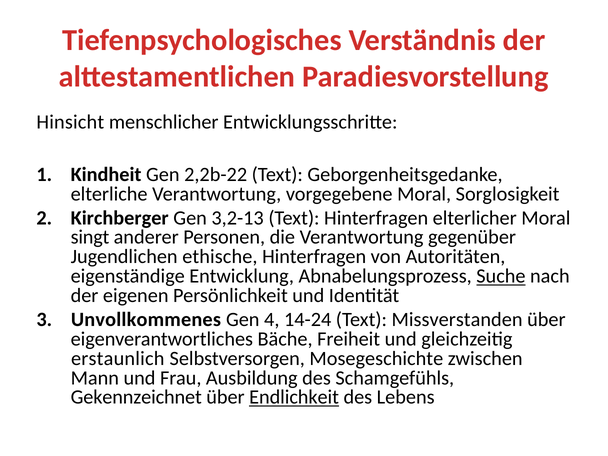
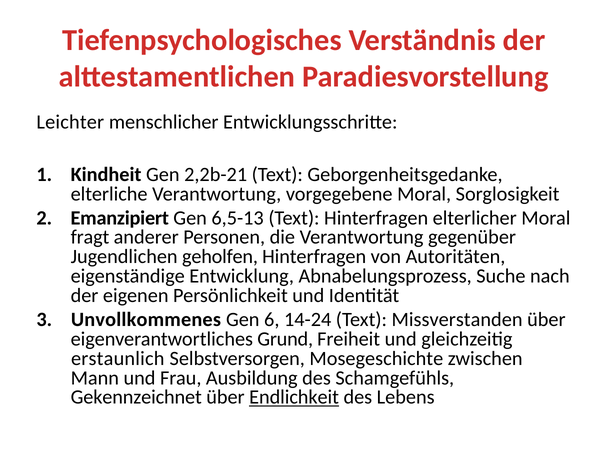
Hinsicht: Hinsicht -> Leichter
2,2b-22: 2,2b-22 -> 2,2b-21
Kirchberger: Kirchberger -> Emanzipiert
3,2-13: 3,2-13 -> 6,5-13
singt: singt -> fragt
ethische: ethische -> geholfen
Suche underline: present -> none
4: 4 -> 6
Bäche: Bäche -> Grund
